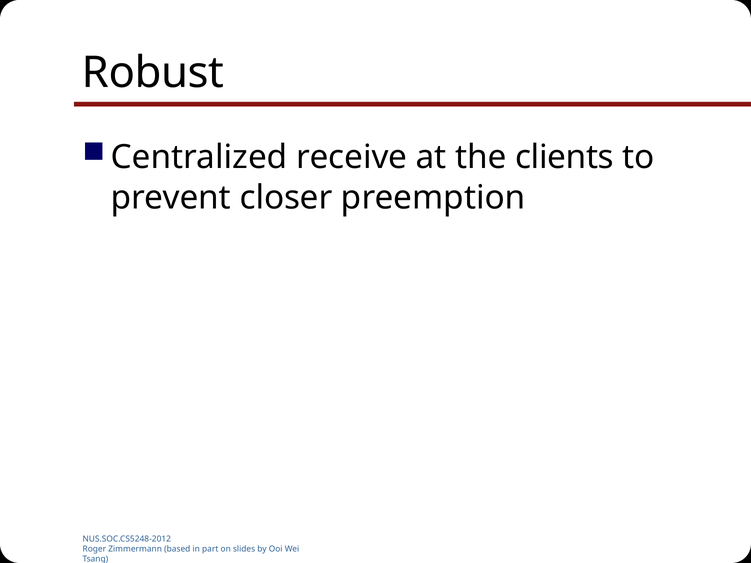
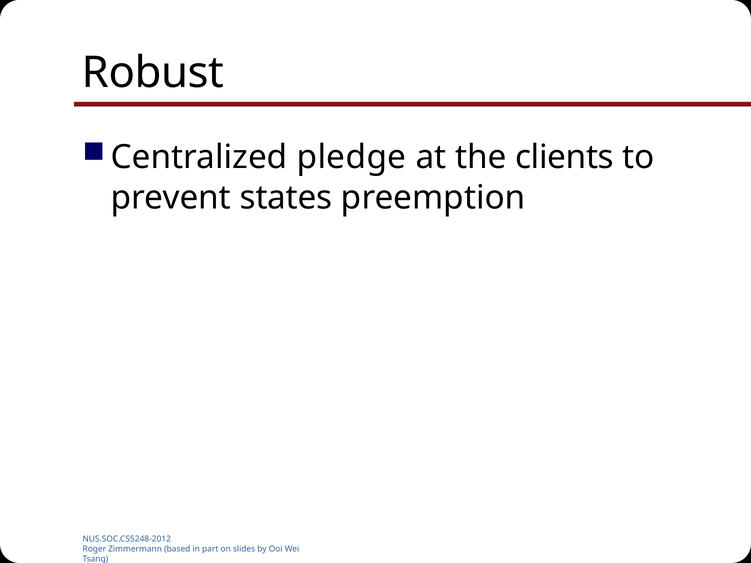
receive: receive -> pledge
closer: closer -> states
